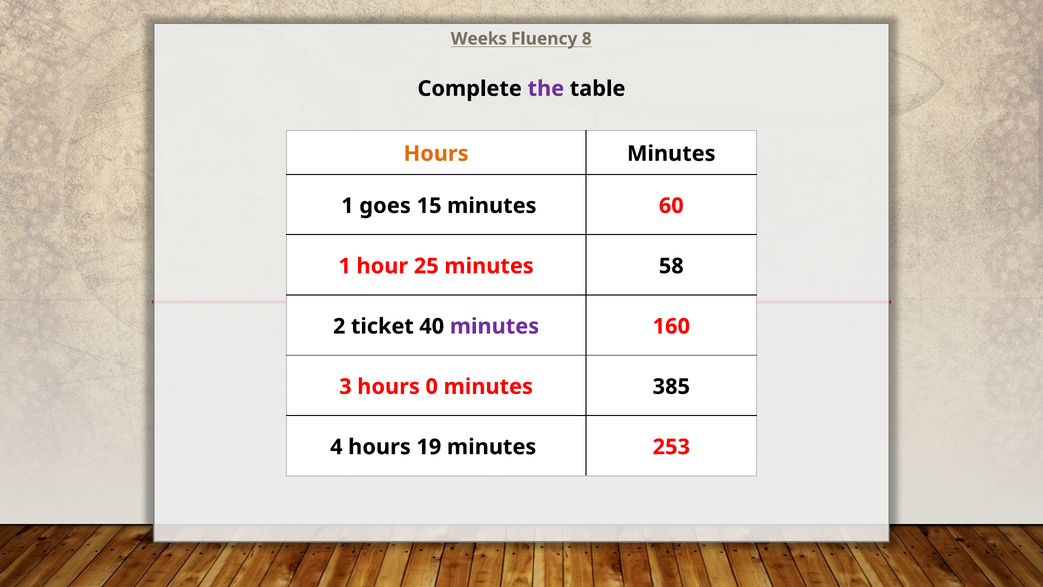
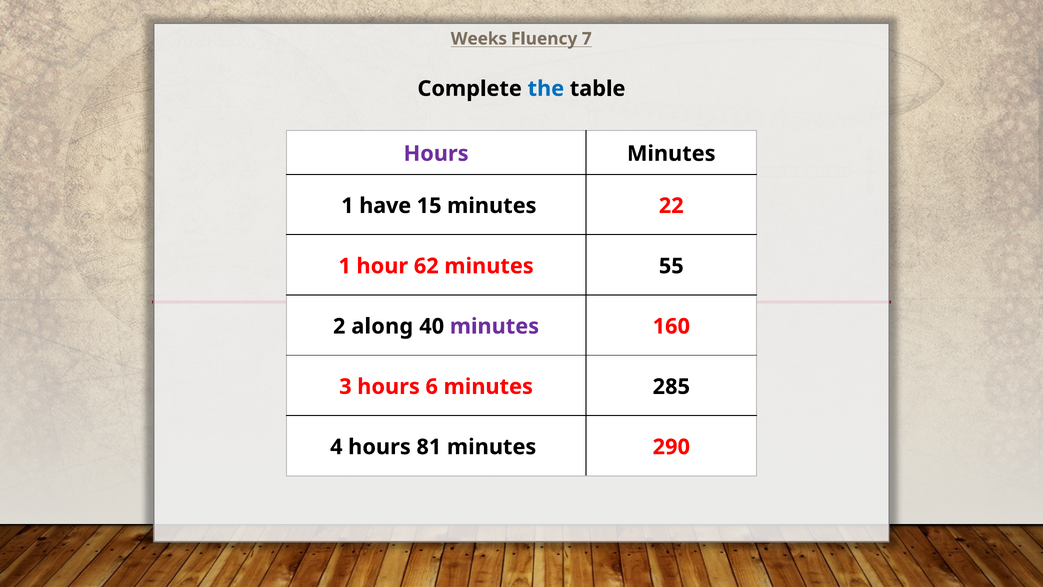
8: 8 -> 7
the colour: purple -> blue
Hours at (436, 154) colour: orange -> purple
goes: goes -> have
60: 60 -> 22
25: 25 -> 62
58: 58 -> 55
ticket: ticket -> along
0: 0 -> 6
385: 385 -> 285
19: 19 -> 81
253: 253 -> 290
